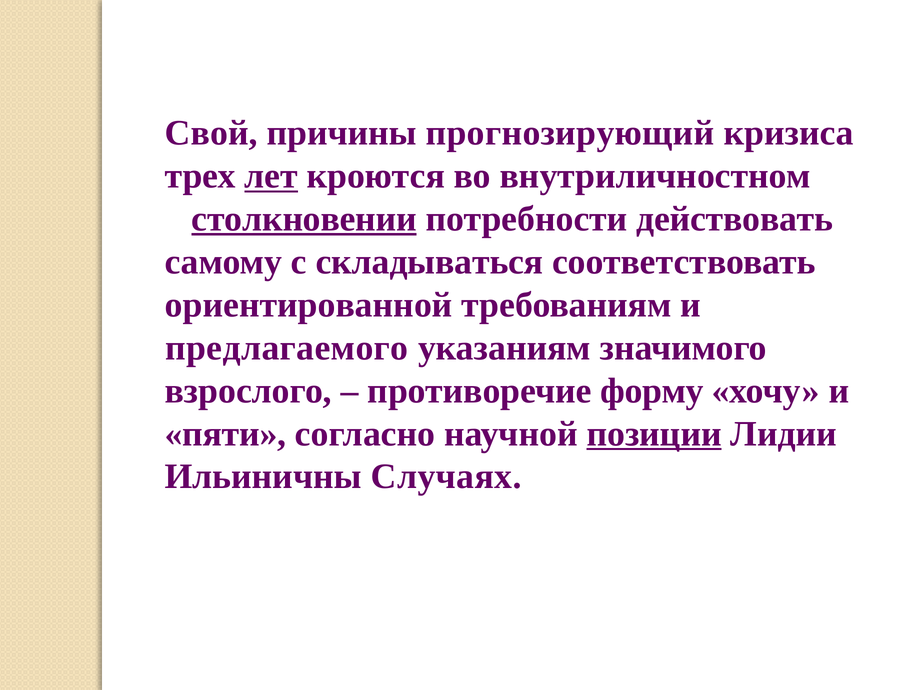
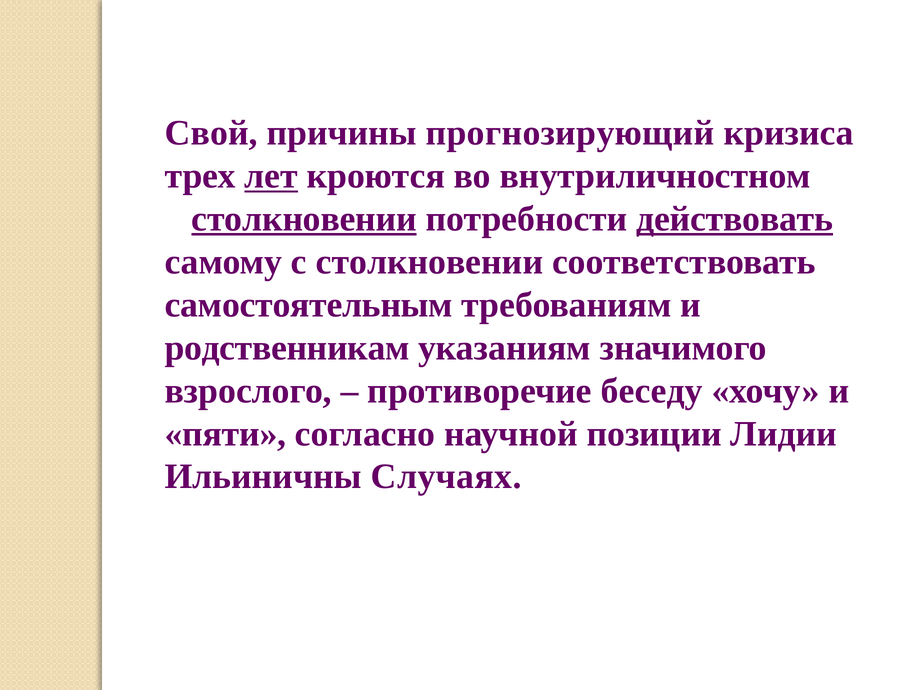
действовать underline: none -> present
с складываться: складываться -> столкновении
ориентированной: ориентированной -> самостоятельным
предлагаемого: предлагаемого -> родственникам
форму: форму -> беседу
позиции underline: present -> none
